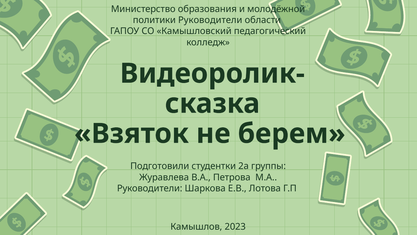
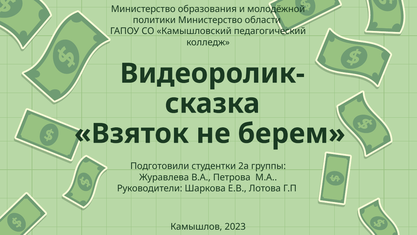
политики Руководители: Руководители -> Министерство
